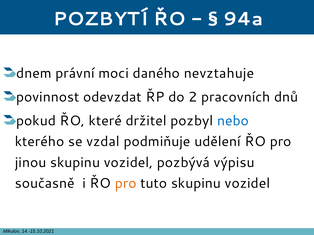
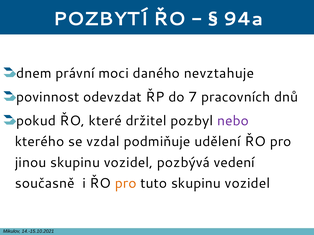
2: 2 -> 7
nebo colour: blue -> purple
výpisu: výpisu -> vedení
